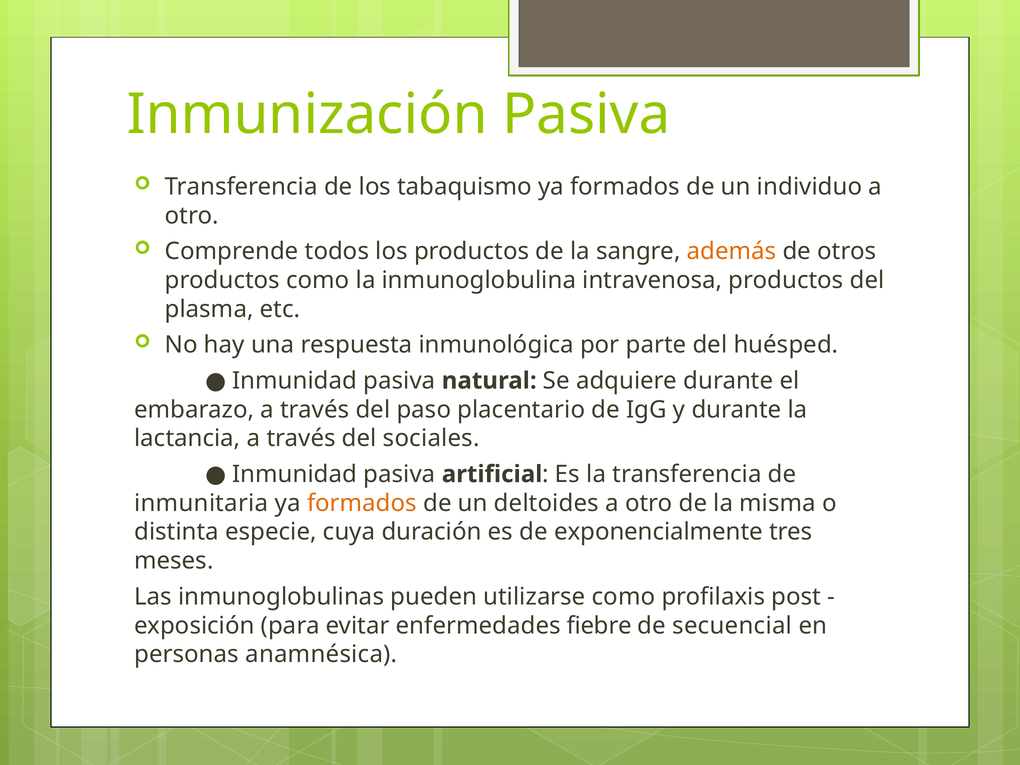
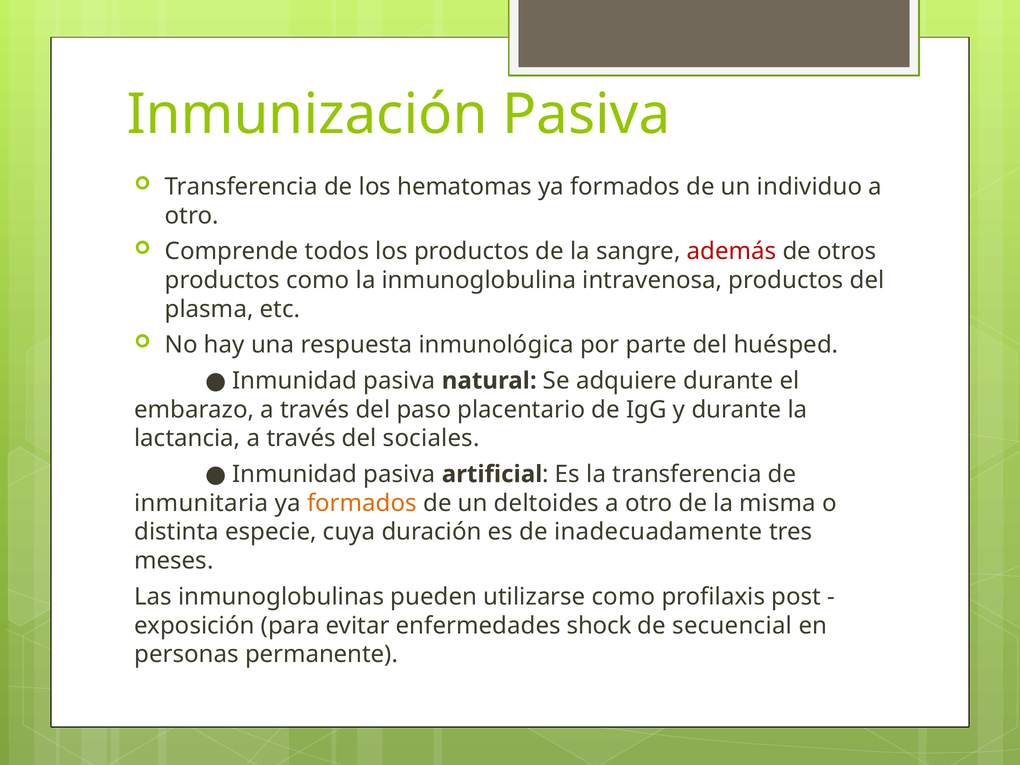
tabaquismo: tabaquismo -> hematomas
además colour: orange -> red
exponencialmente: exponencialmente -> inadecuadamente
fiebre: fiebre -> shock
anamnésica: anamnésica -> permanente
